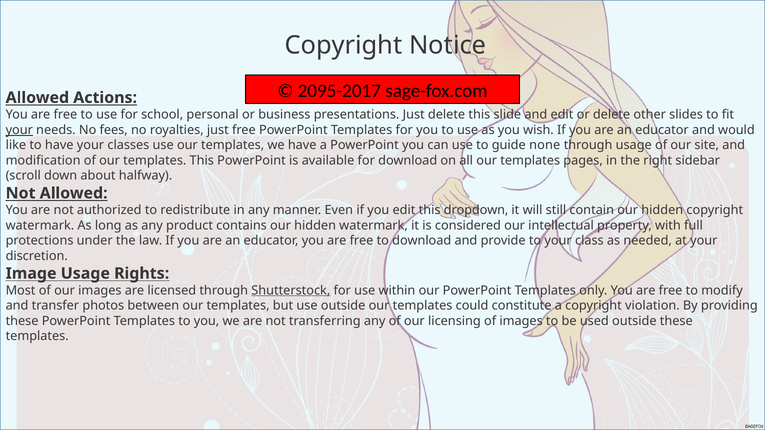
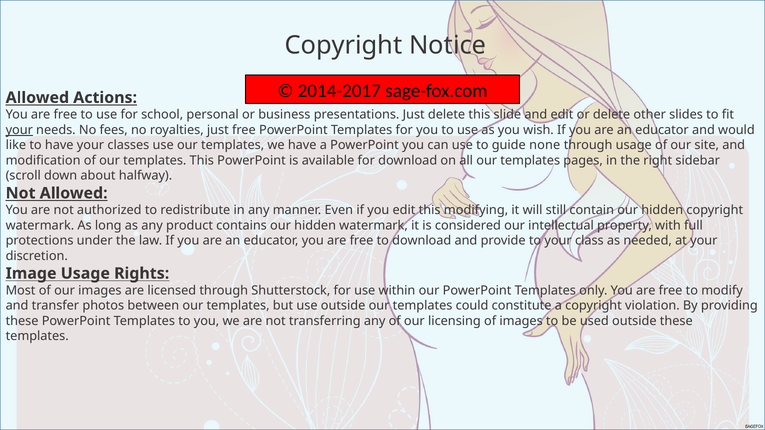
2095-2017: 2095-2017 -> 2014-2017
dropdown: dropdown -> modifying
Shutterstock underline: present -> none
